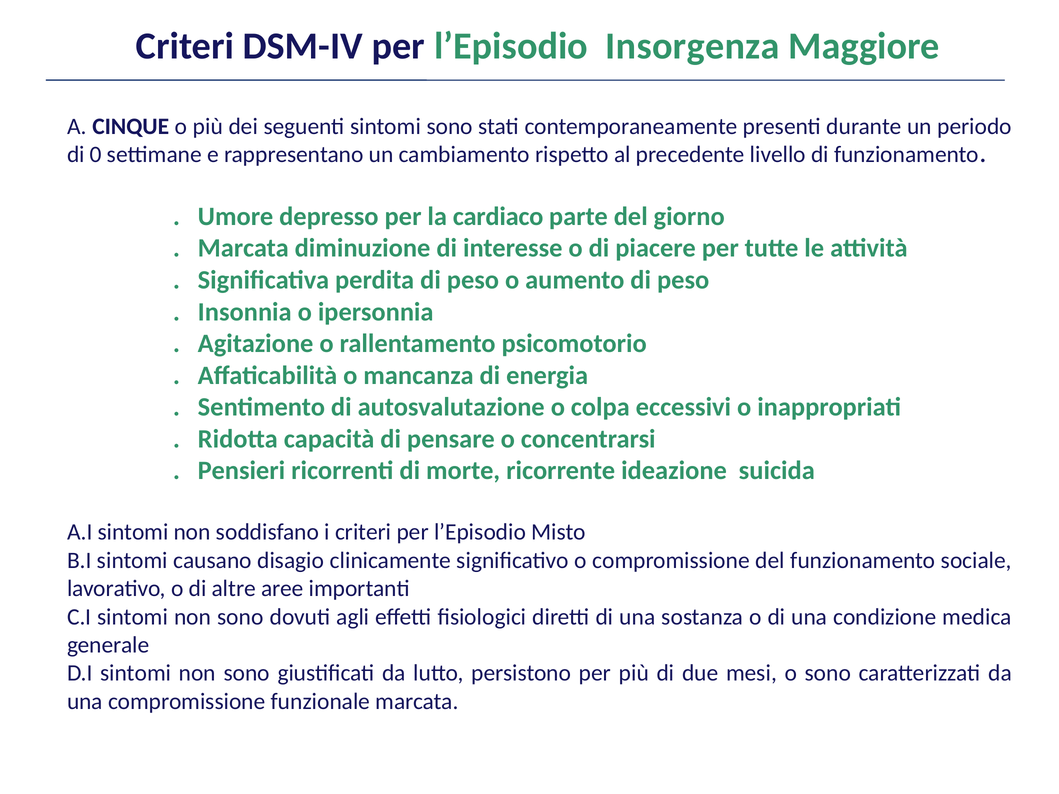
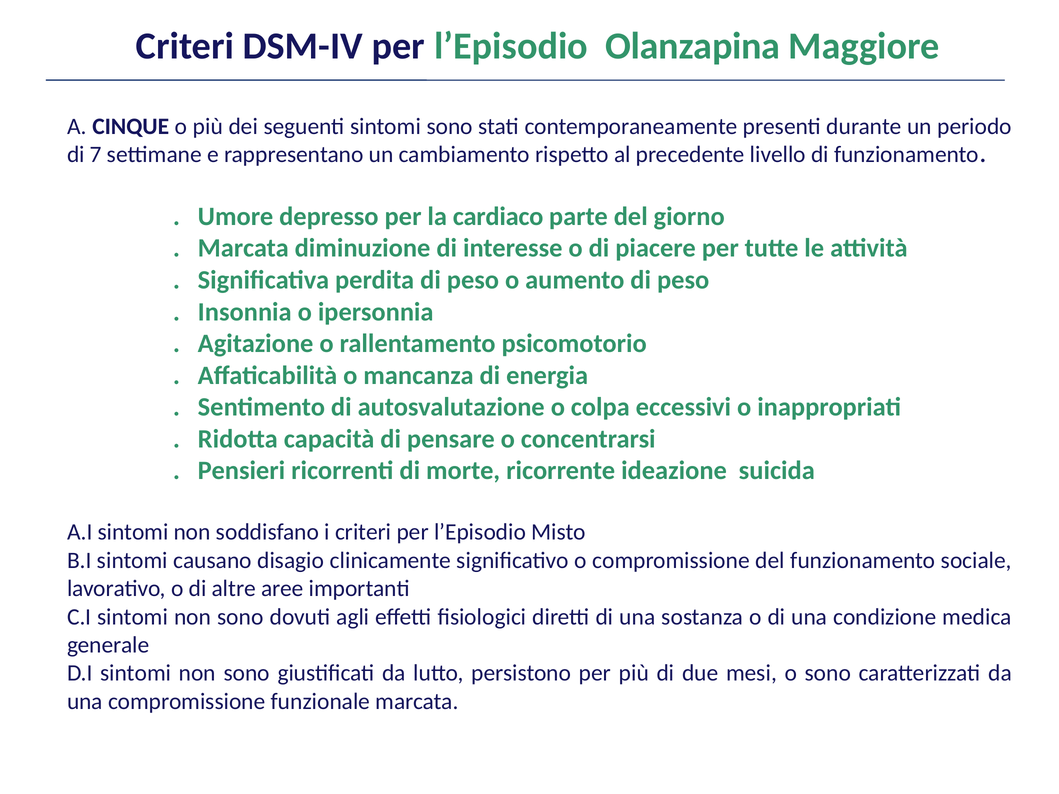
Insorgenza: Insorgenza -> Olanzapina
0: 0 -> 7
